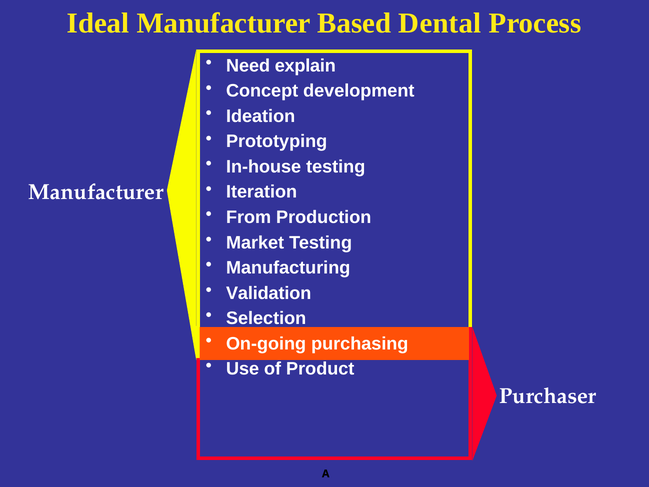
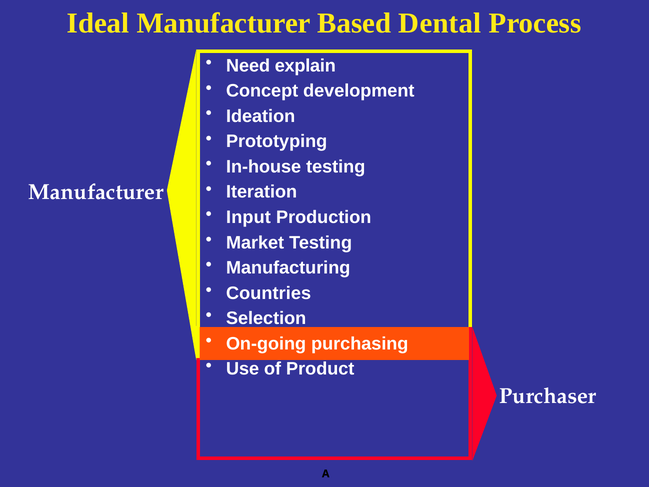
From: From -> Input
Validation: Validation -> Countries
